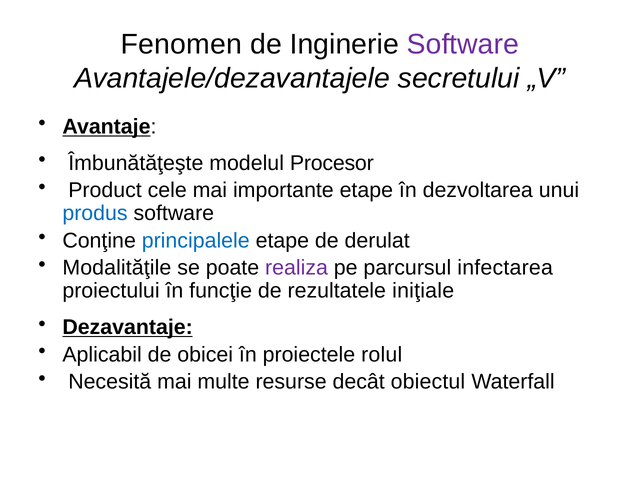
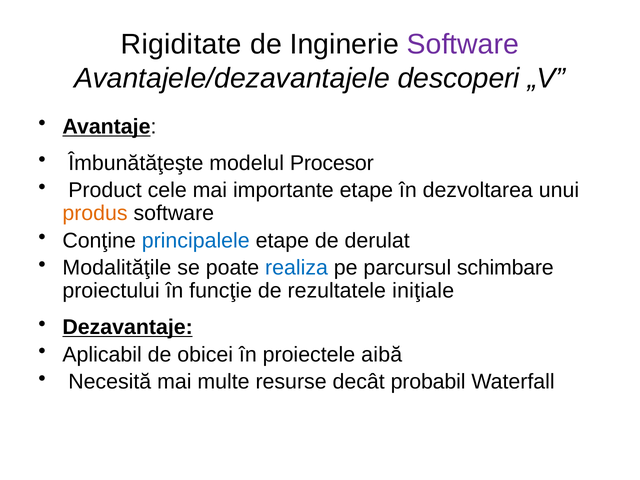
Fenomen: Fenomen -> Rigiditate
secretului: secretului -> descoperi
produs colour: blue -> orange
realiza colour: purple -> blue
infectarea: infectarea -> schimbare
rolul: rolul -> aibă
obiectul: obiectul -> probabil
